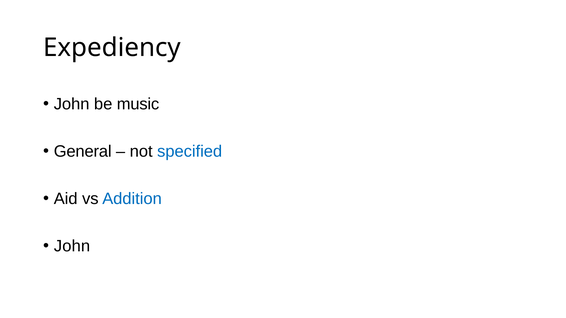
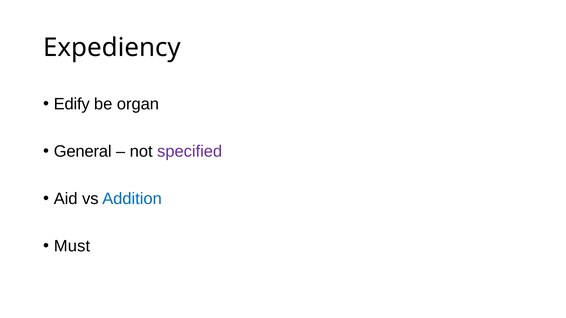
John at (72, 104): John -> Edify
music: music -> organ
specified colour: blue -> purple
John at (72, 246): John -> Must
